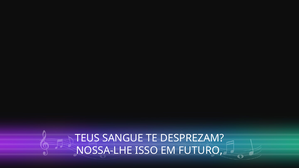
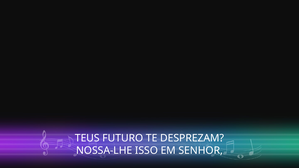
SANGUE: SANGUE -> FUTURO
FUTURO: FUTURO -> SENHOR
